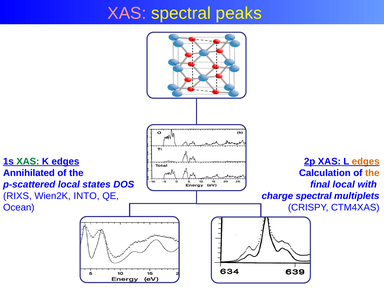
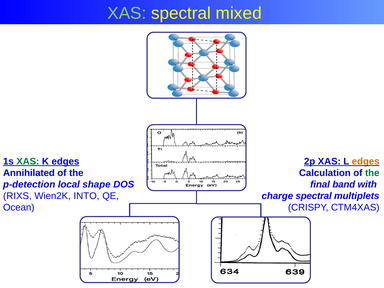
XAS at (127, 13) colour: pink -> light green
peaks: peaks -> mixed
the at (372, 173) colour: orange -> green
p-scattered: p-scattered -> p-detection
states: states -> shape
final local: local -> band
